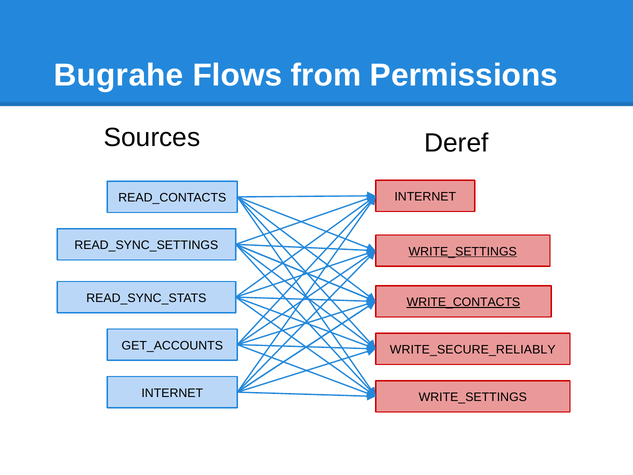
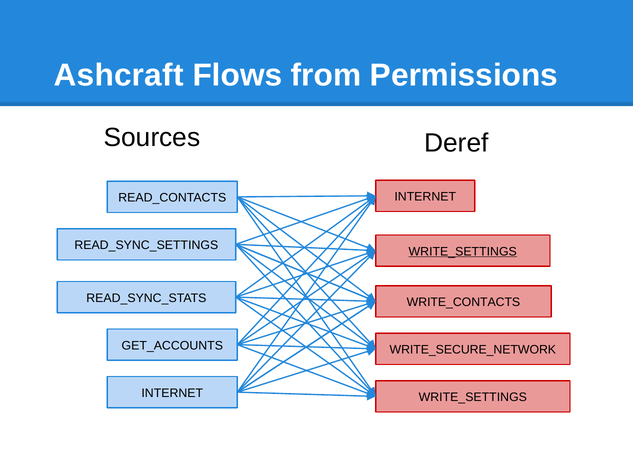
Bugrahe: Bugrahe -> Ashcraft
WRITE_CONTACTS underline: present -> none
WRITE_SECURE_RELIABLY: WRITE_SECURE_RELIABLY -> WRITE_SECURE_NETWORK
